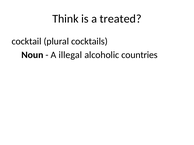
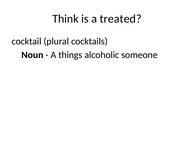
illegal: illegal -> things
countries: countries -> someone
